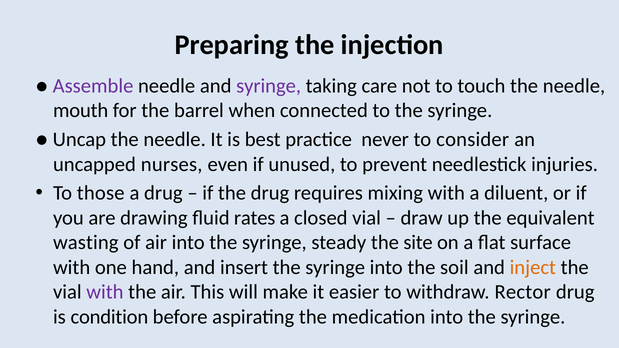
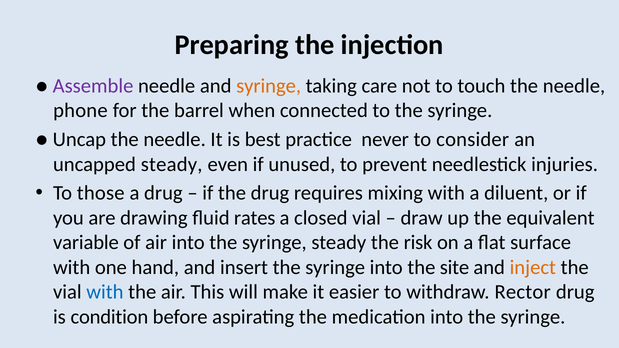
syringe at (269, 86) colour: purple -> orange
mouth: mouth -> phone
uncapped nurses: nurses -> steady
wasting: wasting -> variable
site: site -> risk
soil: soil -> site
with at (105, 292) colour: purple -> blue
